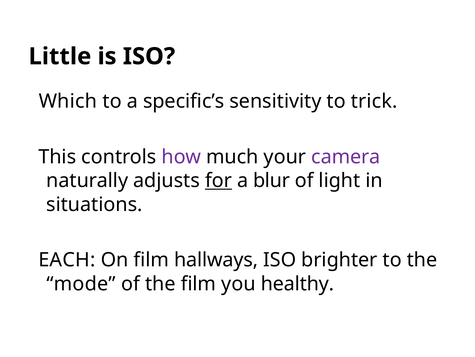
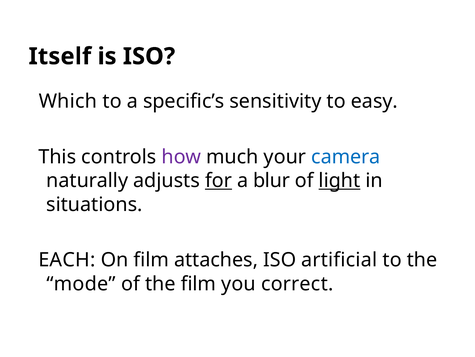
Little: Little -> Itself
trick: trick -> easy
camera colour: purple -> blue
light underline: none -> present
hallways: hallways -> attaches
brighter: brighter -> artificial
healthy: healthy -> correct
